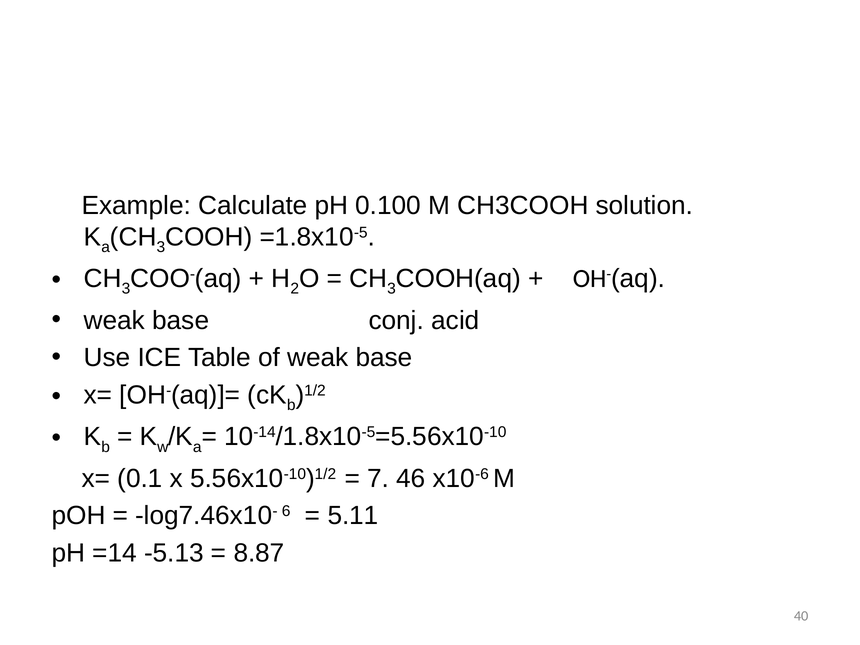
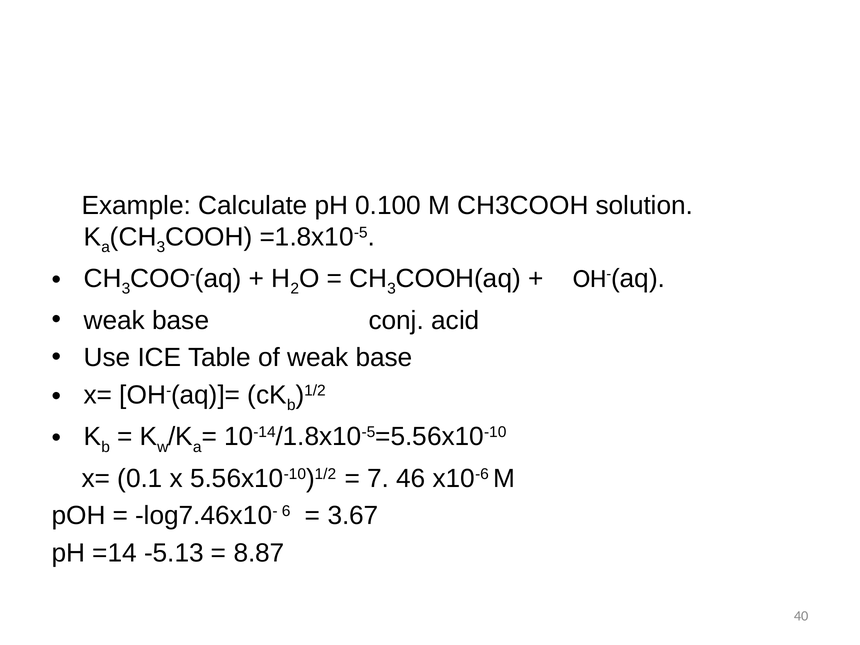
5.11: 5.11 -> 3.67
